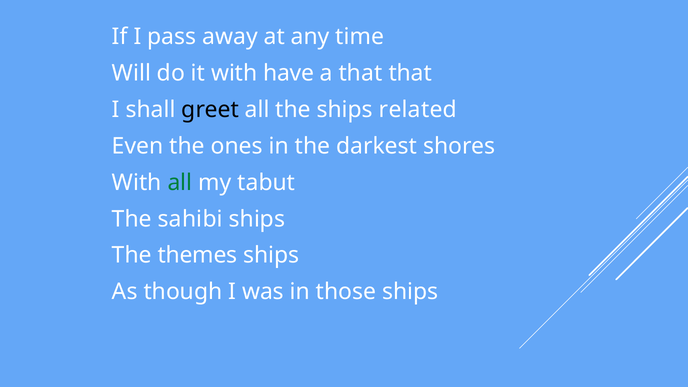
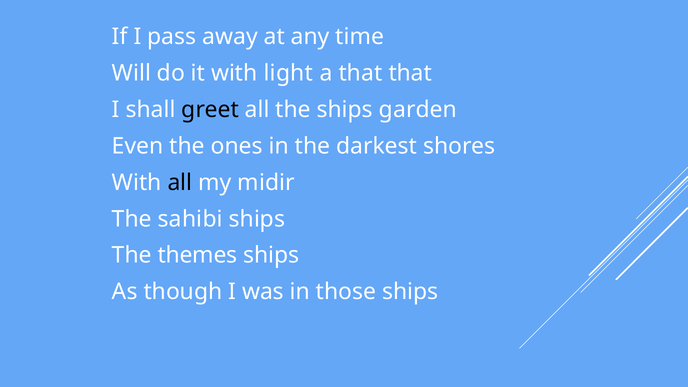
have: have -> light
related: related -> garden
all at (180, 183) colour: green -> black
tabut: tabut -> midir
